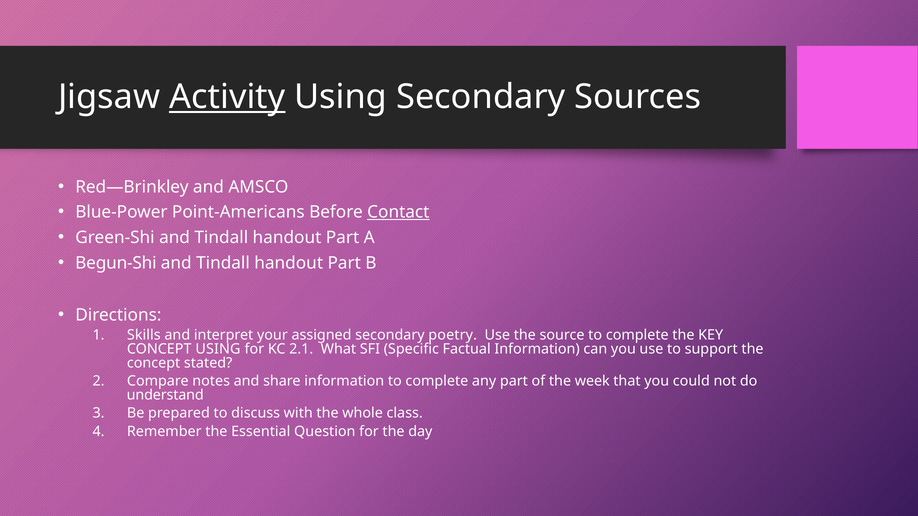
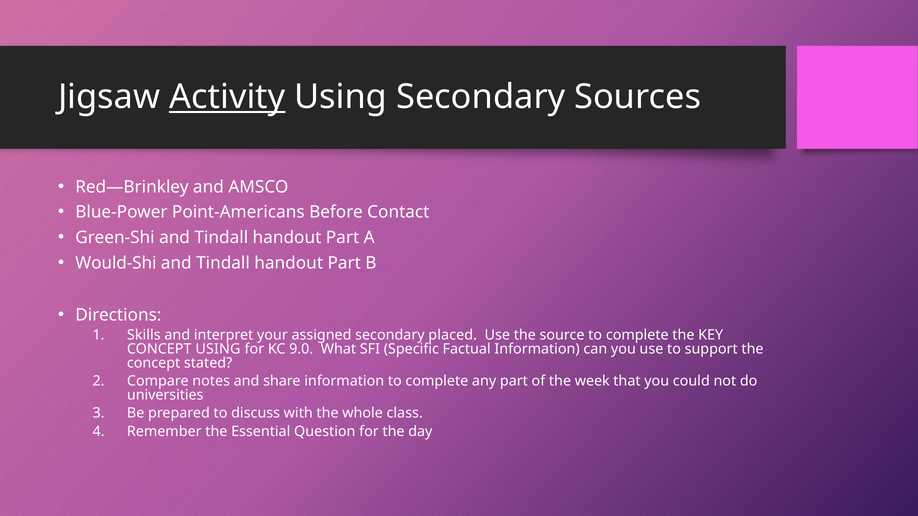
Contact underline: present -> none
Begun-Shi: Begun-Shi -> Would-Shi
poetry: poetry -> placed
2.1: 2.1 -> 9.0
understand: understand -> universities
